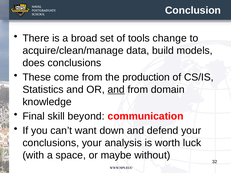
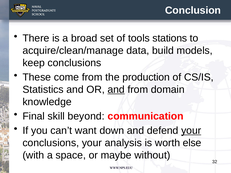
change: change -> stations
does: does -> keep
your at (191, 131) underline: none -> present
luck: luck -> else
